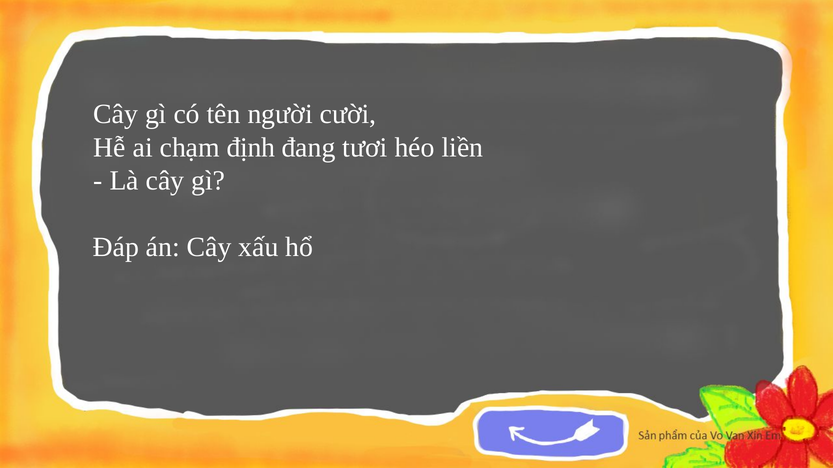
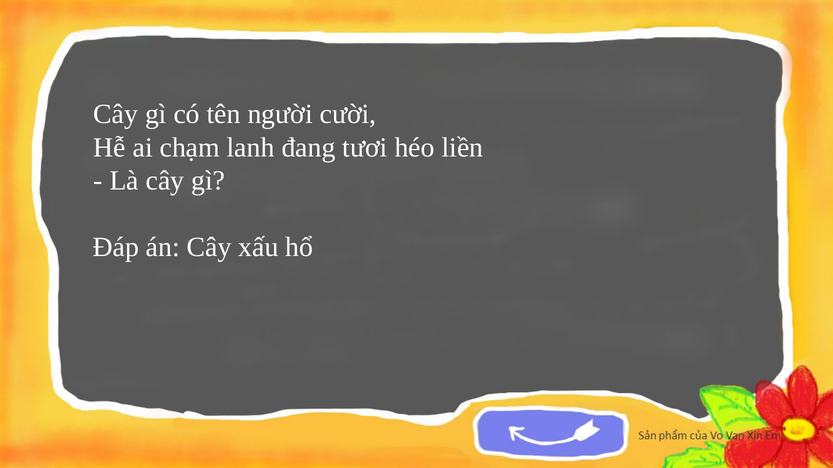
định: định -> lanh
